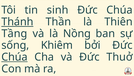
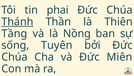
sinh: sinh -> phai
Khiêm: Khiêm -> Tuyên
Chúa at (14, 57) underline: present -> none
Thuở: Thuở -> Miên
